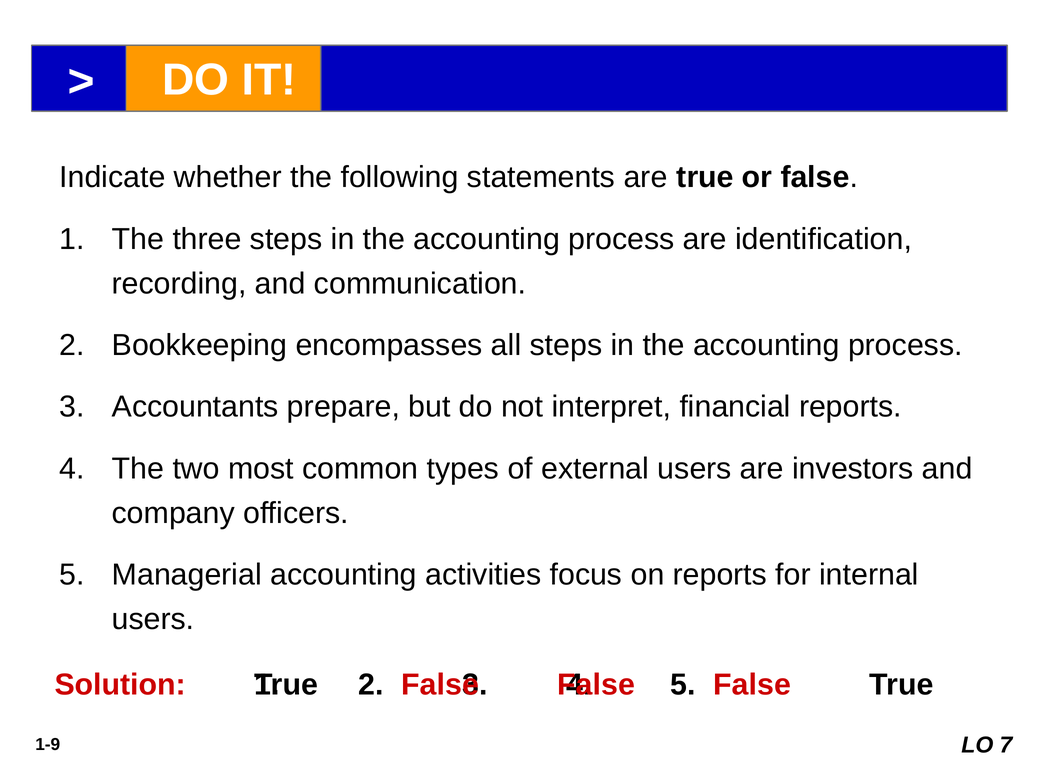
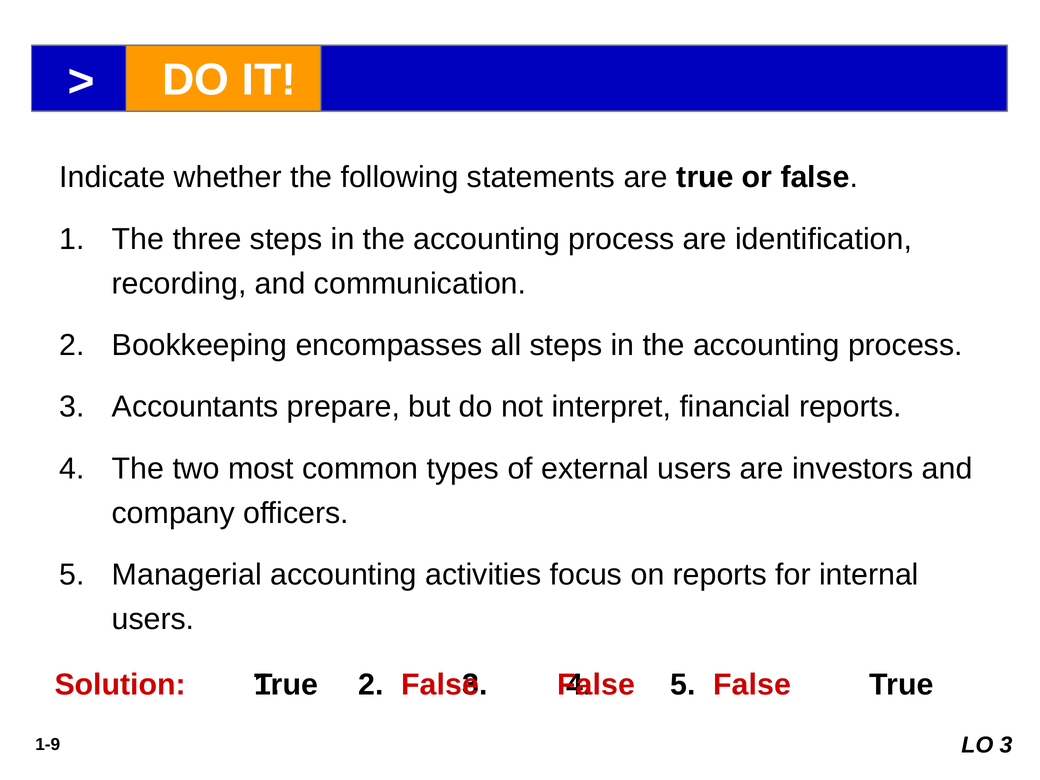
LO 7: 7 -> 3
